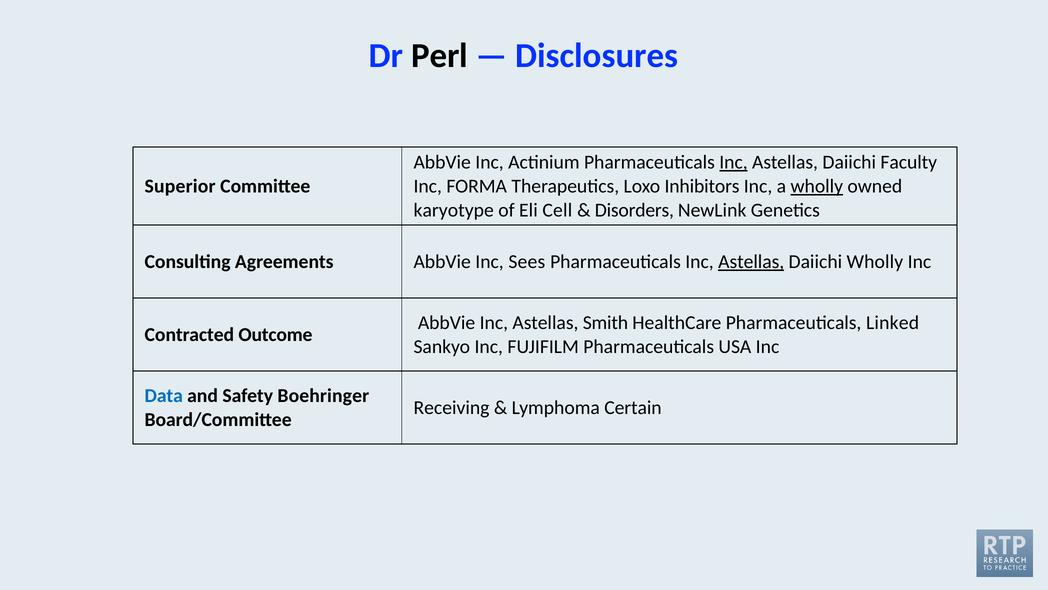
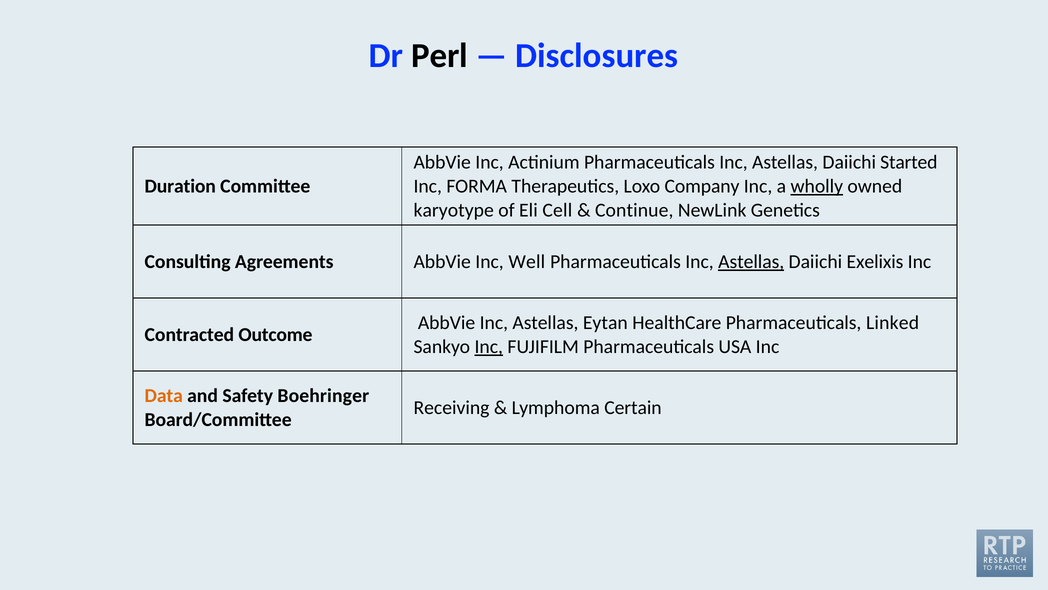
Inc at (733, 162) underline: present -> none
Faculty: Faculty -> Started
Superior: Superior -> Duration
Inhibitors: Inhibitors -> Company
Disorders: Disorders -> Continue
Sees: Sees -> Well
Daiichi Wholly: Wholly -> Exelixis
Smith: Smith -> Eytan
Inc at (489, 346) underline: none -> present
Data colour: blue -> orange
